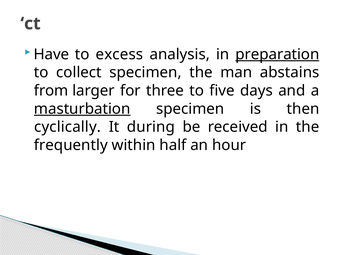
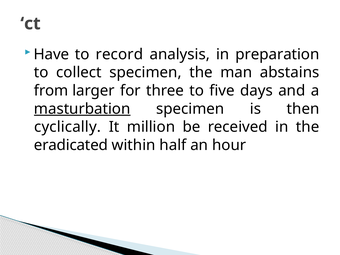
excess: excess -> record
preparation underline: present -> none
during: during -> million
frequently: frequently -> eradicated
